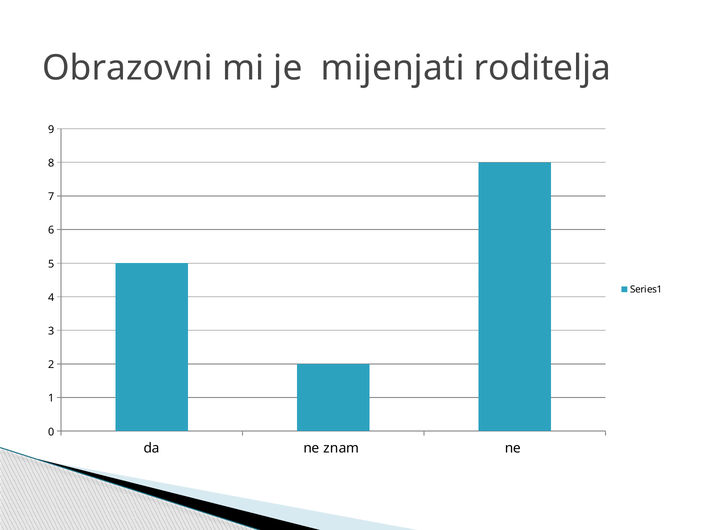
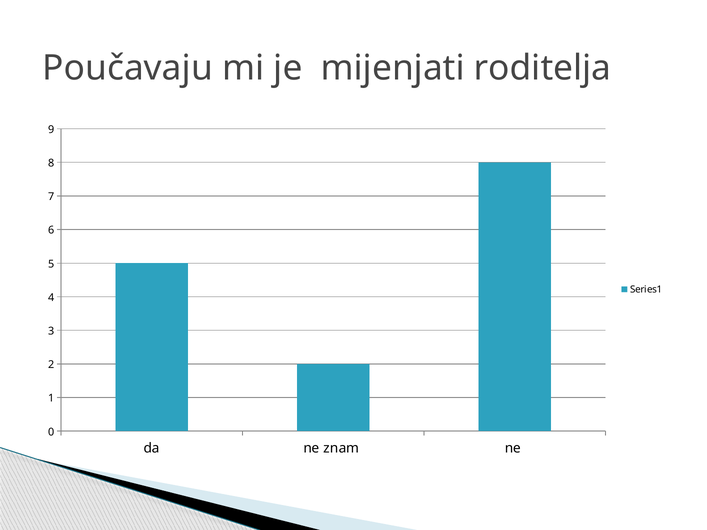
Obrazovni: Obrazovni -> Poučavaju
